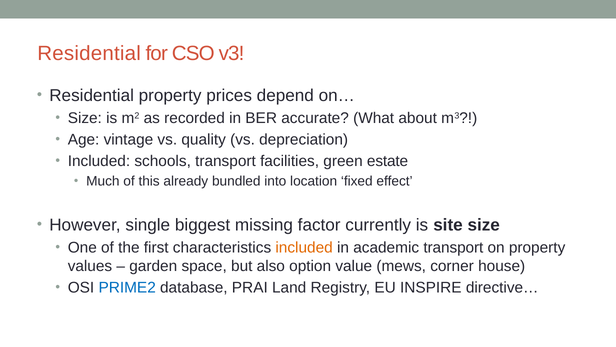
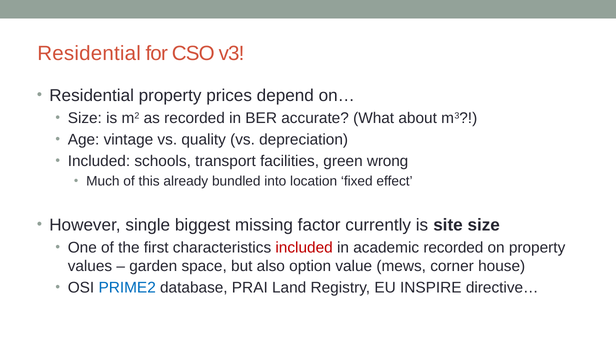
estate: estate -> wrong
included at (304, 247) colour: orange -> red
academic transport: transport -> recorded
